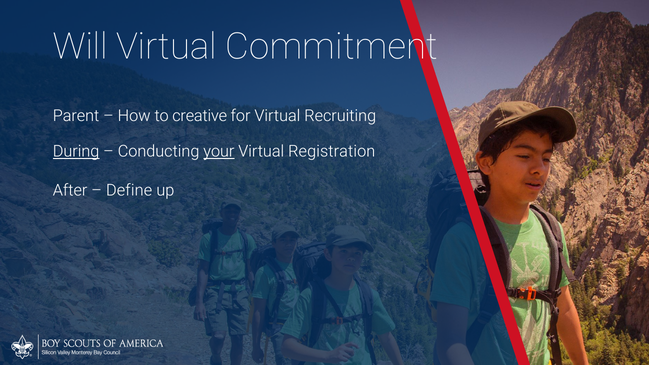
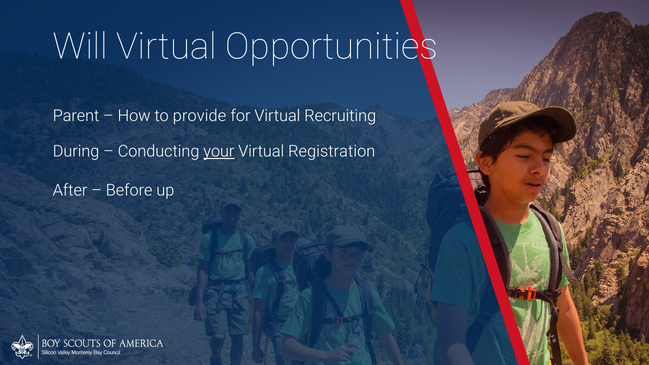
Commitment: Commitment -> Opportunities
creative: creative -> provide
During underline: present -> none
Define: Define -> Before
